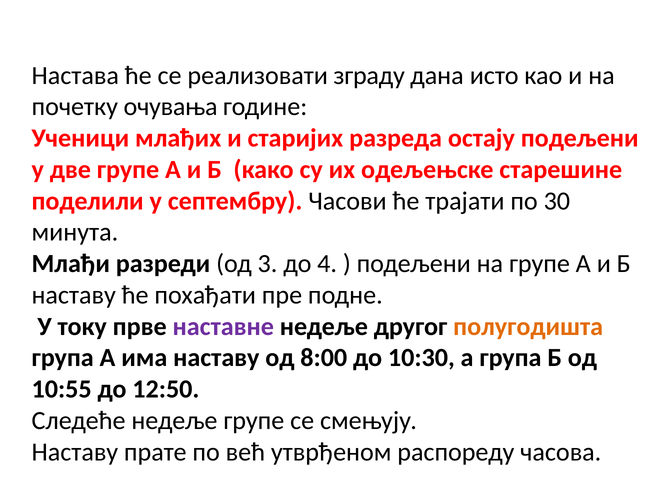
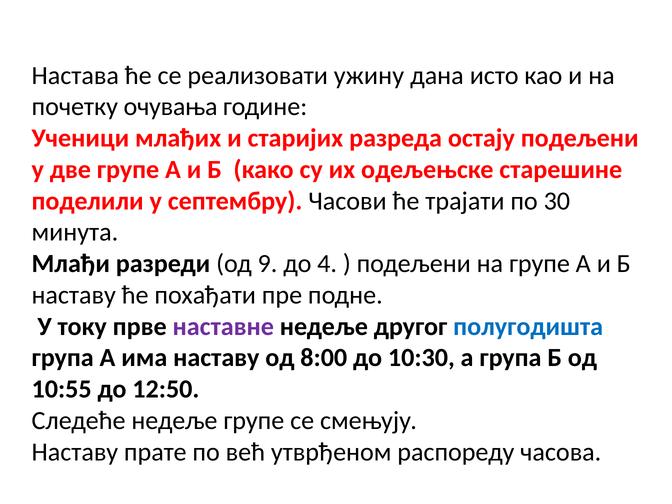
зграду: зграду -> ужину
3: 3 -> 9
полугодишта colour: orange -> blue
